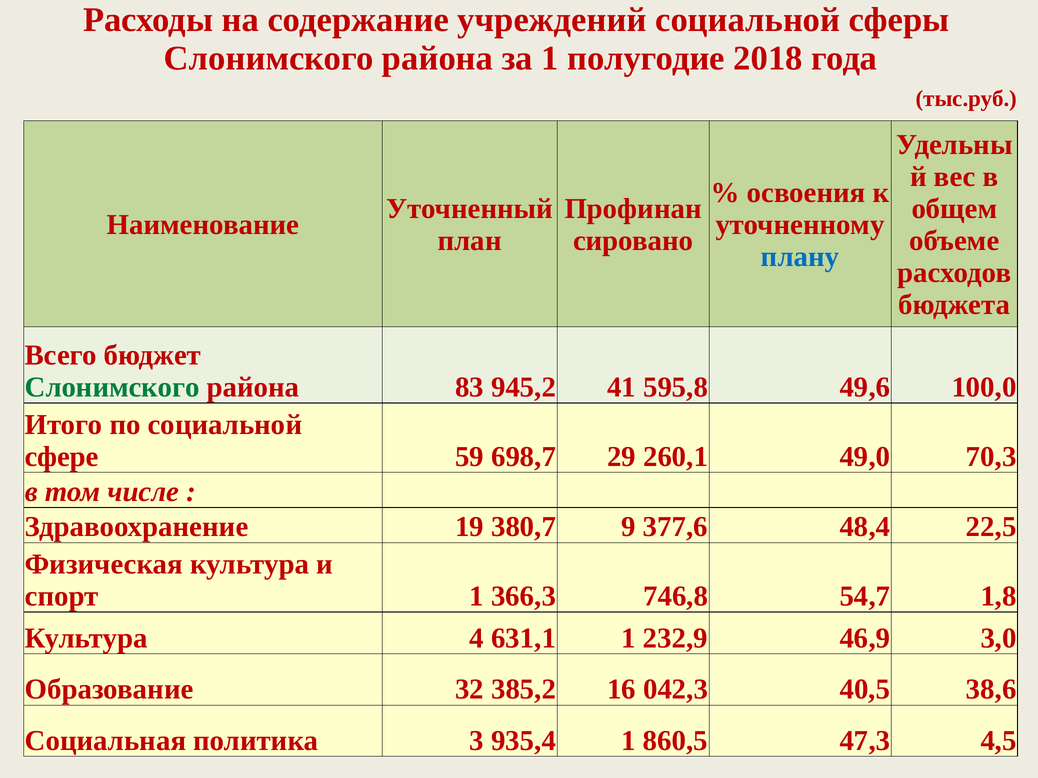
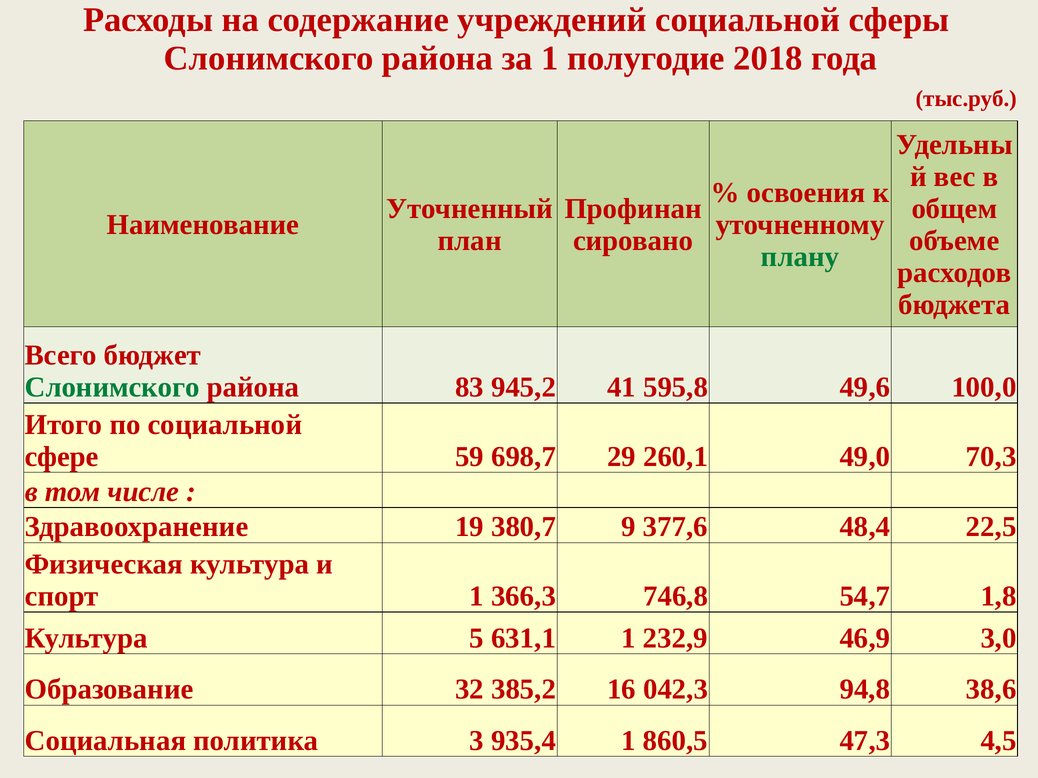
плану colour: blue -> green
4: 4 -> 5
40,5: 40,5 -> 94,8
